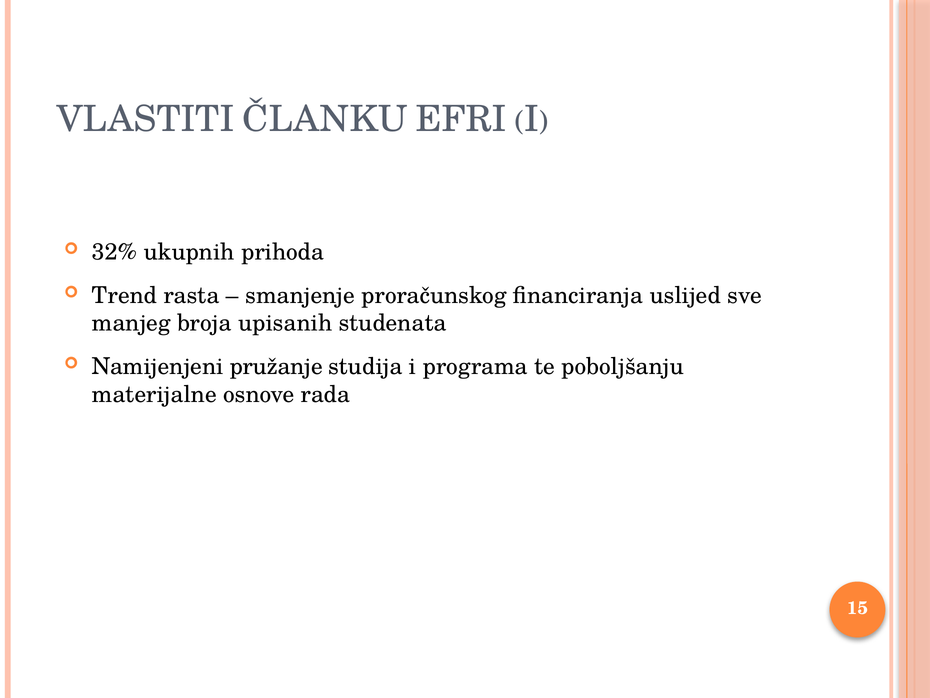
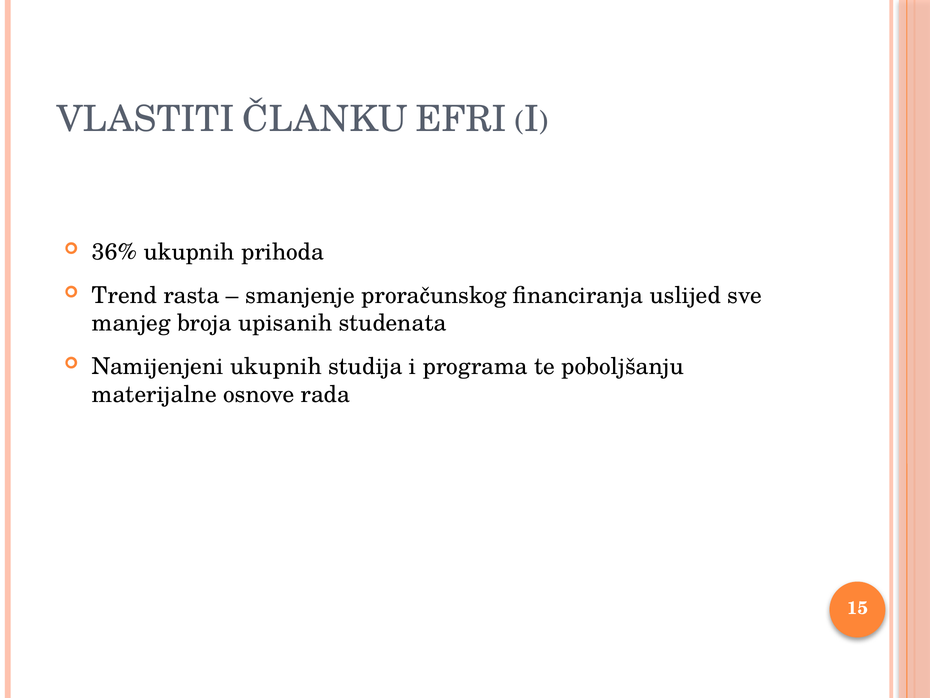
32%: 32% -> 36%
Namijenjeni pružanje: pružanje -> ukupnih
